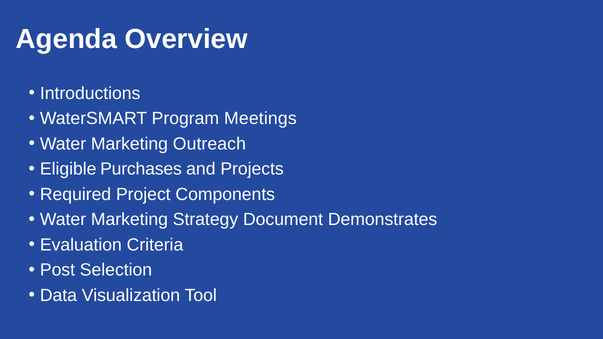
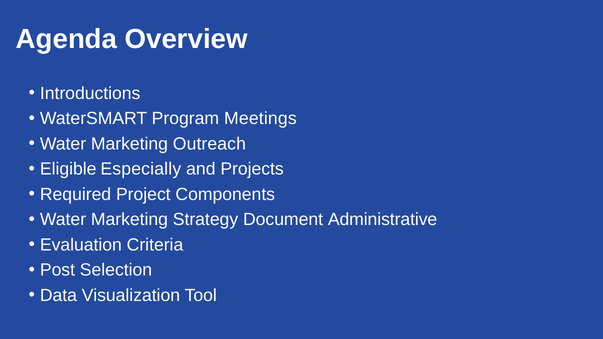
Purchases: Purchases -> Especially
Demonstrates: Demonstrates -> Administrative
